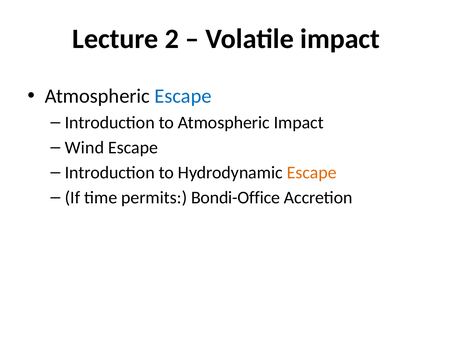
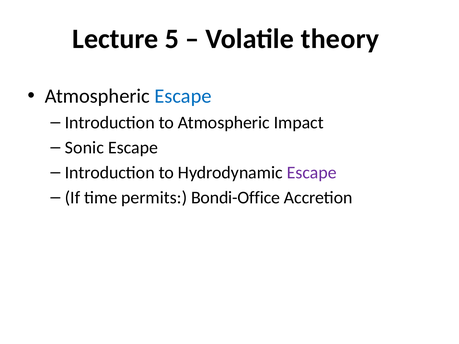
2: 2 -> 5
Volatile impact: impact -> theory
Wind: Wind -> Sonic
Escape at (312, 173) colour: orange -> purple
